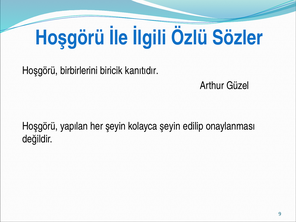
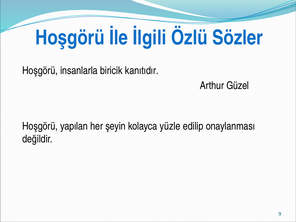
birbirlerini: birbirlerini -> insanlarla
kolayca şeyin: şeyin -> yüzle
